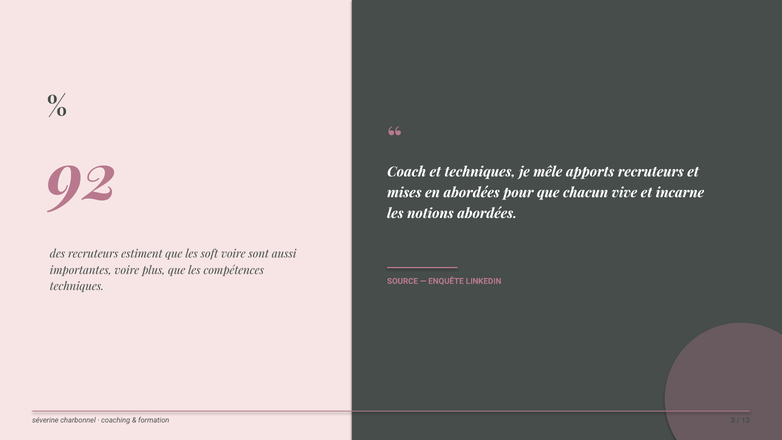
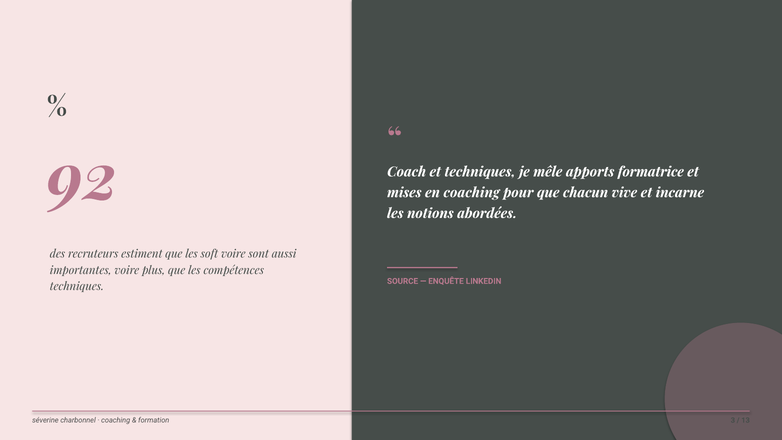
apports recruteurs: recruteurs -> formatrice
en abordées: abordées -> coaching
